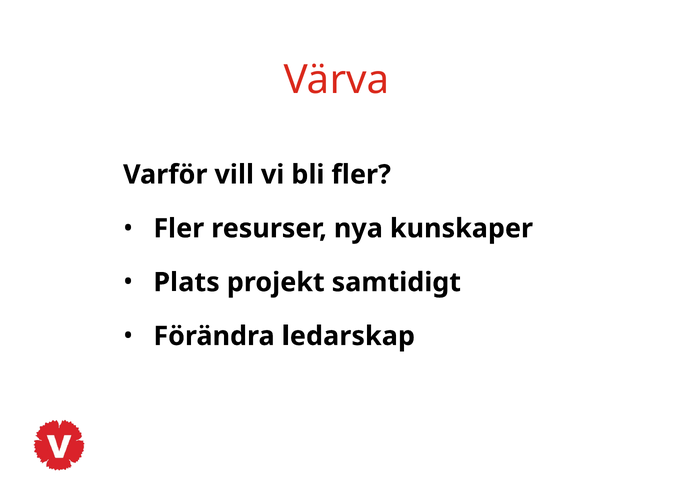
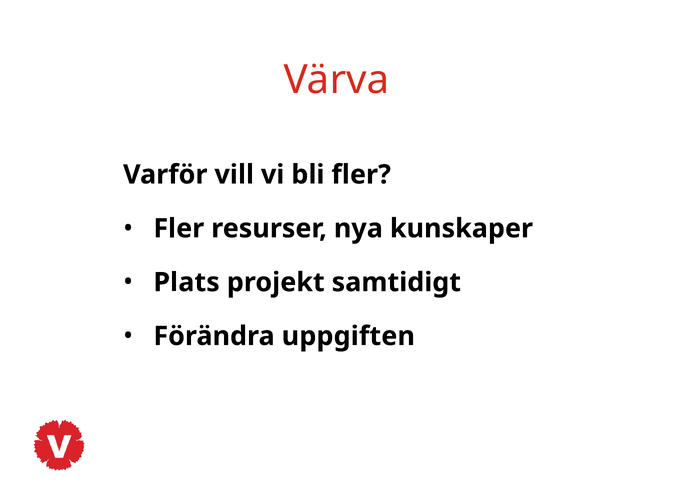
ledarskap: ledarskap -> uppgiften
